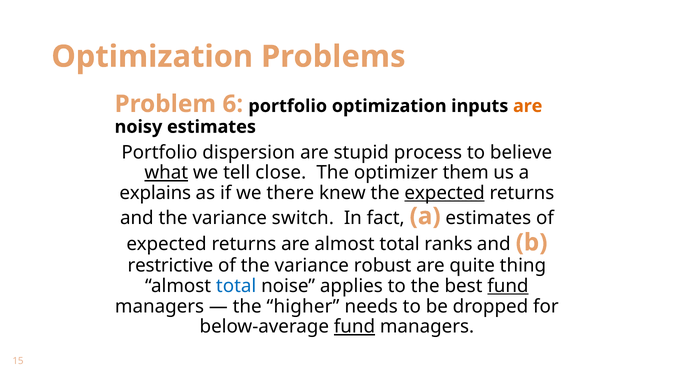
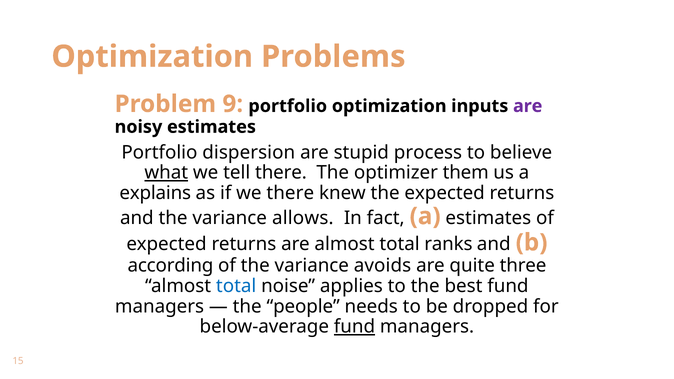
6: 6 -> 9
are at (528, 106) colour: orange -> purple
tell close: close -> there
expected at (445, 193) underline: present -> none
switch: switch -> allows
restrictive: restrictive -> according
robust: robust -> avoids
thing: thing -> three
fund at (508, 286) underline: present -> none
higher: higher -> people
